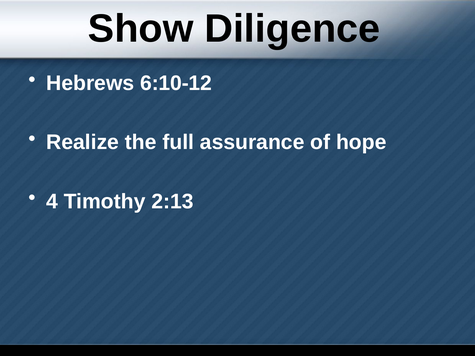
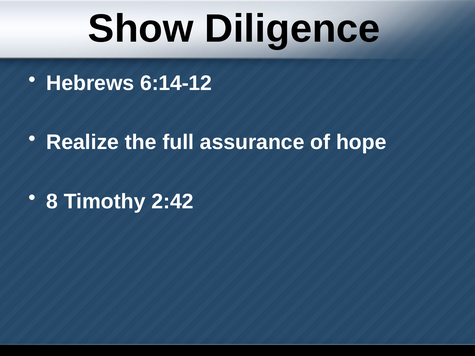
6:10-12: 6:10-12 -> 6:14-12
4: 4 -> 8
2:13: 2:13 -> 2:42
